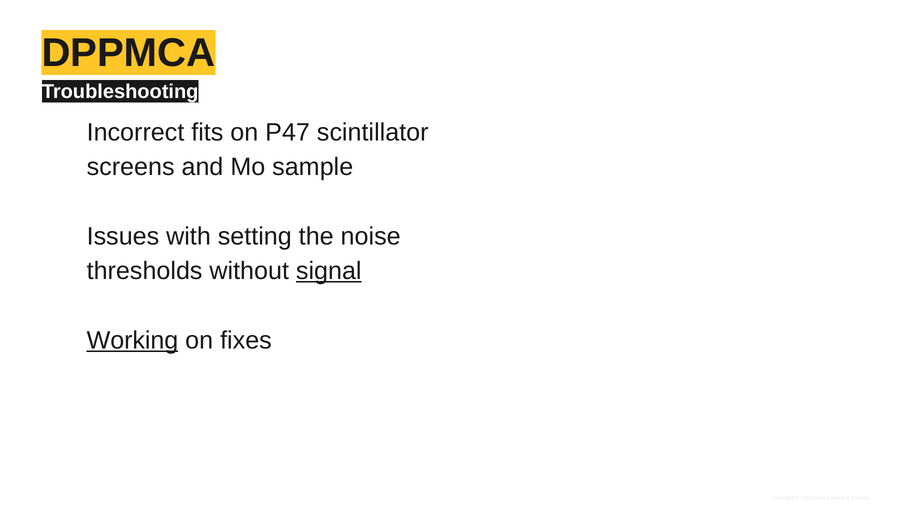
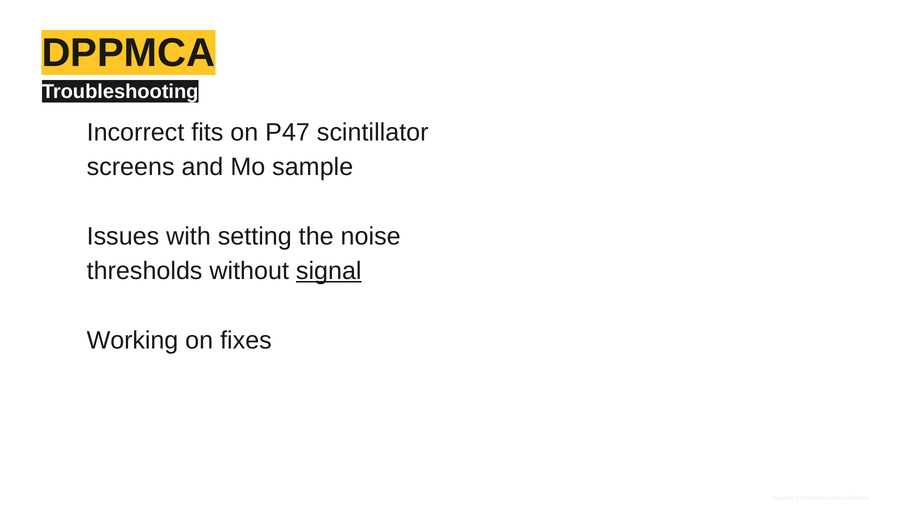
Working underline: present -> none
